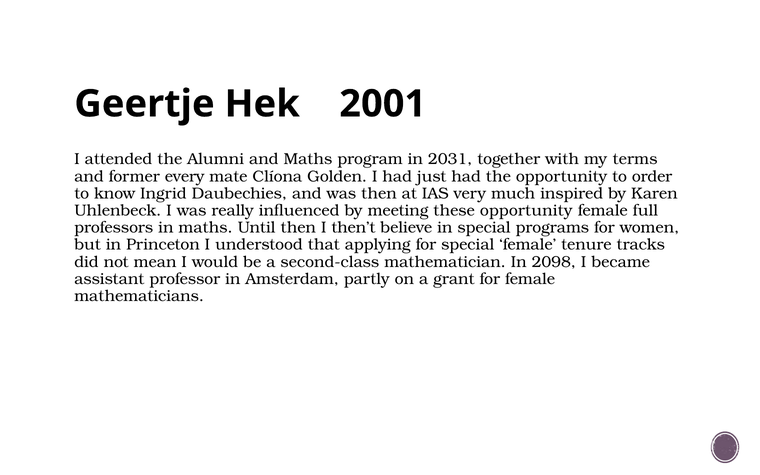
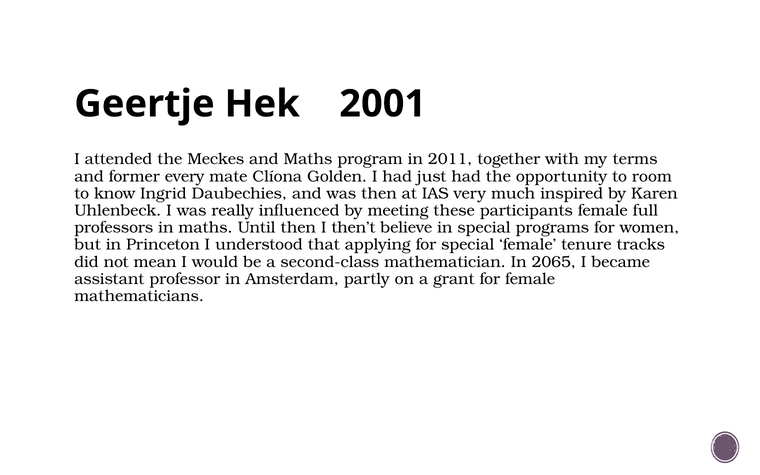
Alumni: Alumni -> Meckes
2031: 2031 -> 2011
order: order -> room
these opportunity: opportunity -> participants
2098: 2098 -> 2065
